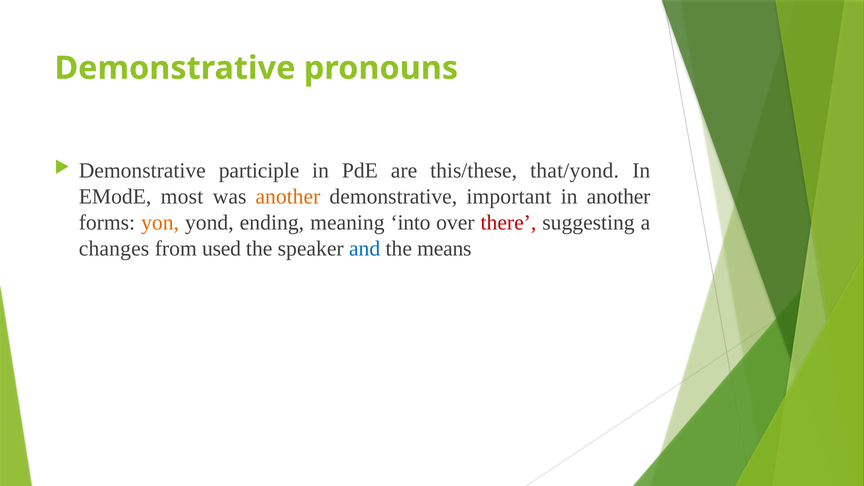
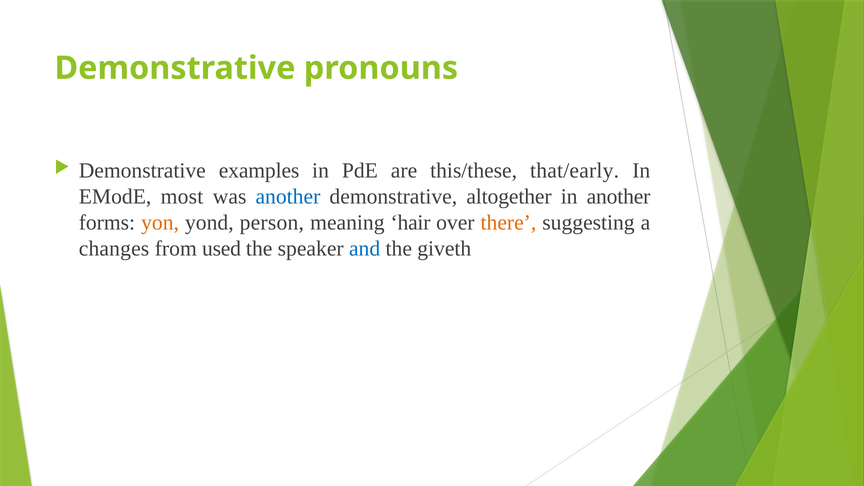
participle: participle -> examples
that/yond: that/yond -> that/early
another at (288, 197) colour: orange -> blue
important: important -> altogether
ending: ending -> person
into: into -> hair
there colour: red -> orange
means: means -> giveth
